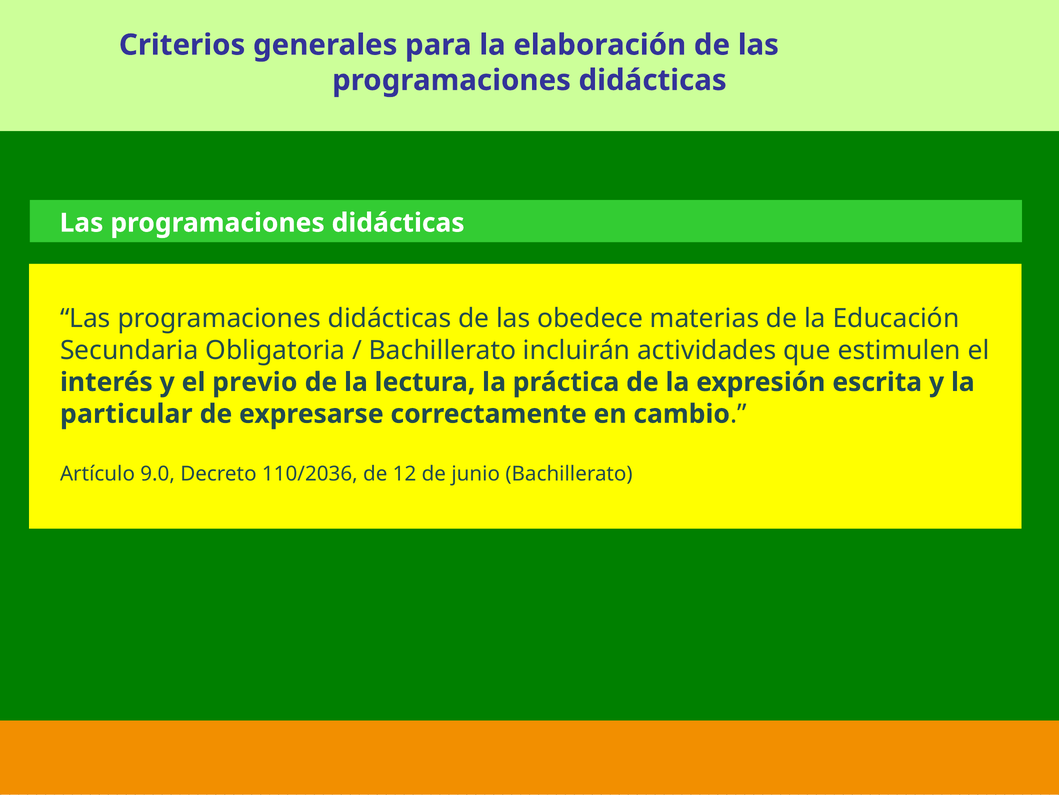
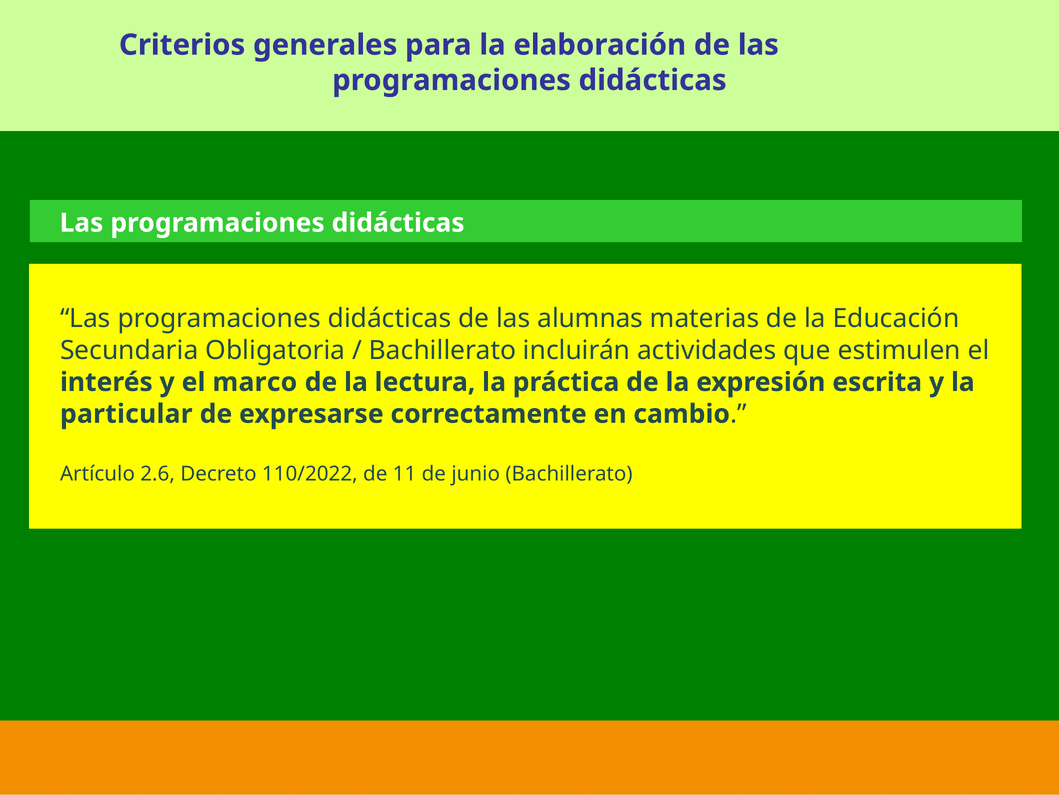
obedece: obedece -> alumnas
previo: previo -> marco
9.0: 9.0 -> 2.6
110/2036: 110/2036 -> 110/2022
12: 12 -> 11
